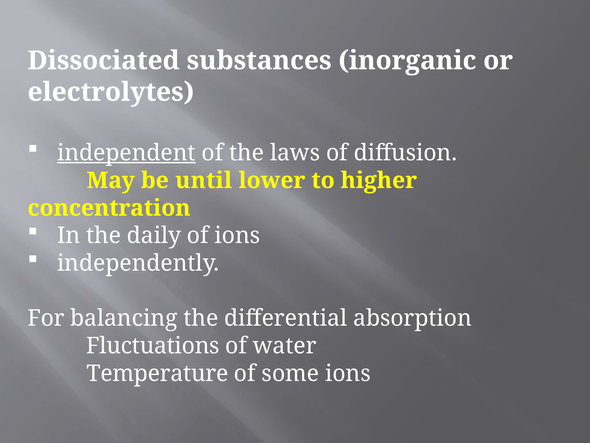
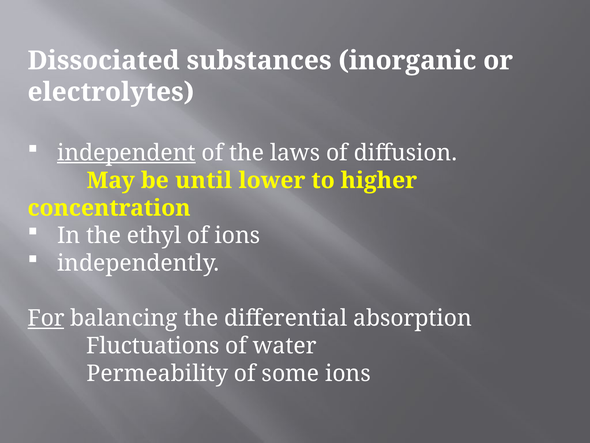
daily: daily -> ethyl
For underline: none -> present
Temperature: Temperature -> Permeability
